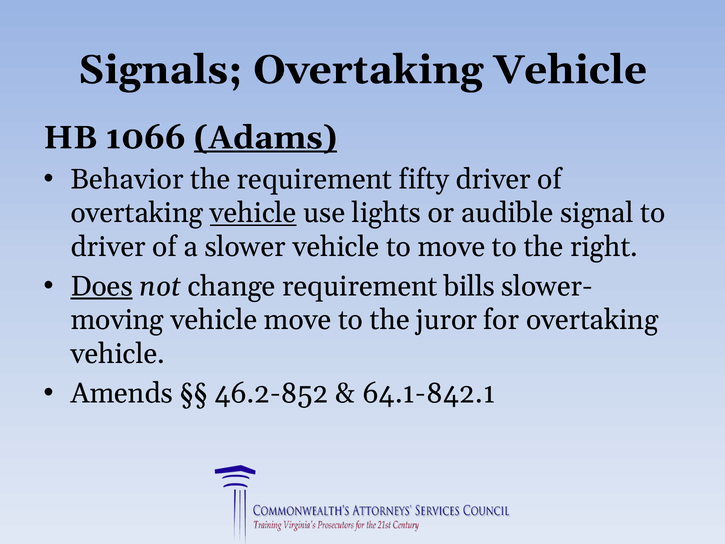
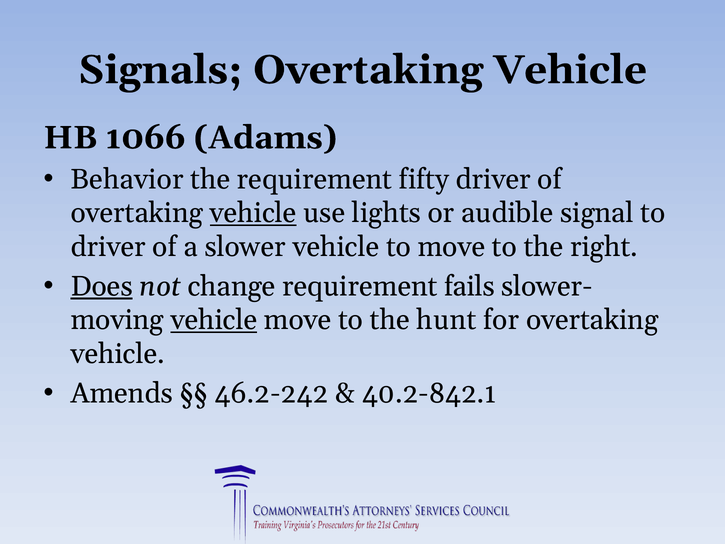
Adams underline: present -> none
bills: bills -> fails
vehicle at (214, 320) underline: none -> present
juror: juror -> hunt
46.2-852: 46.2-852 -> 46.2-242
64.1-842.1: 64.1-842.1 -> 40.2-842.1
